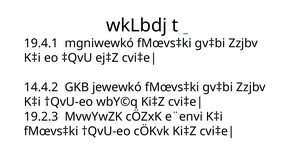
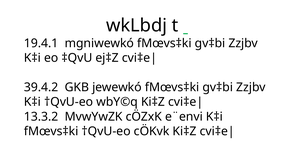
14.4.2: 14.4.2 -> 39.4.2
19.2.3: 19.2.3 -> 13.3.2
